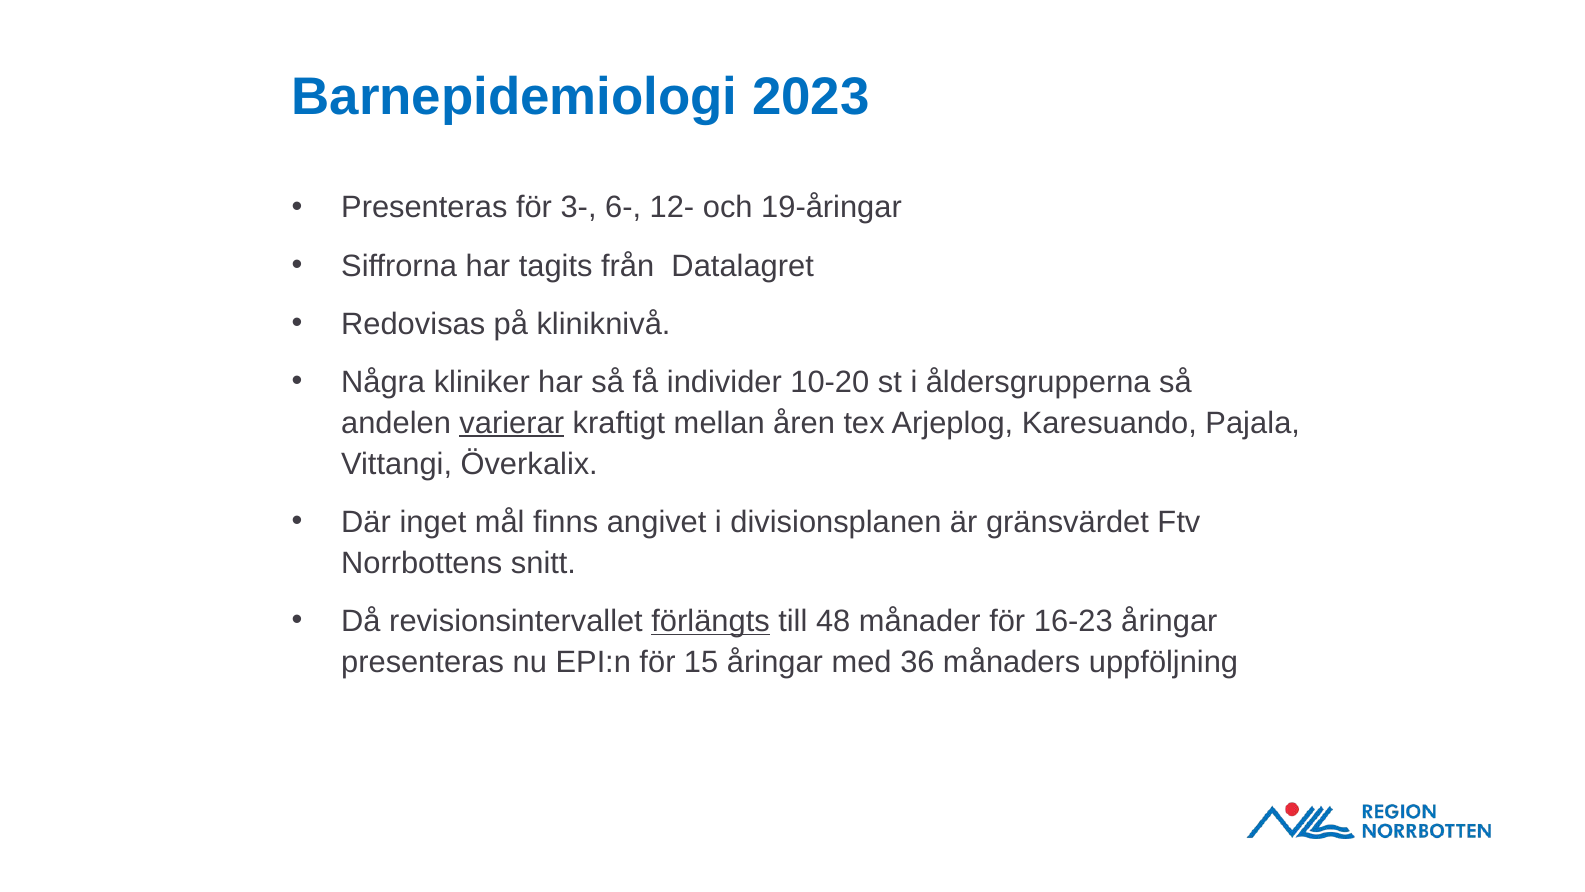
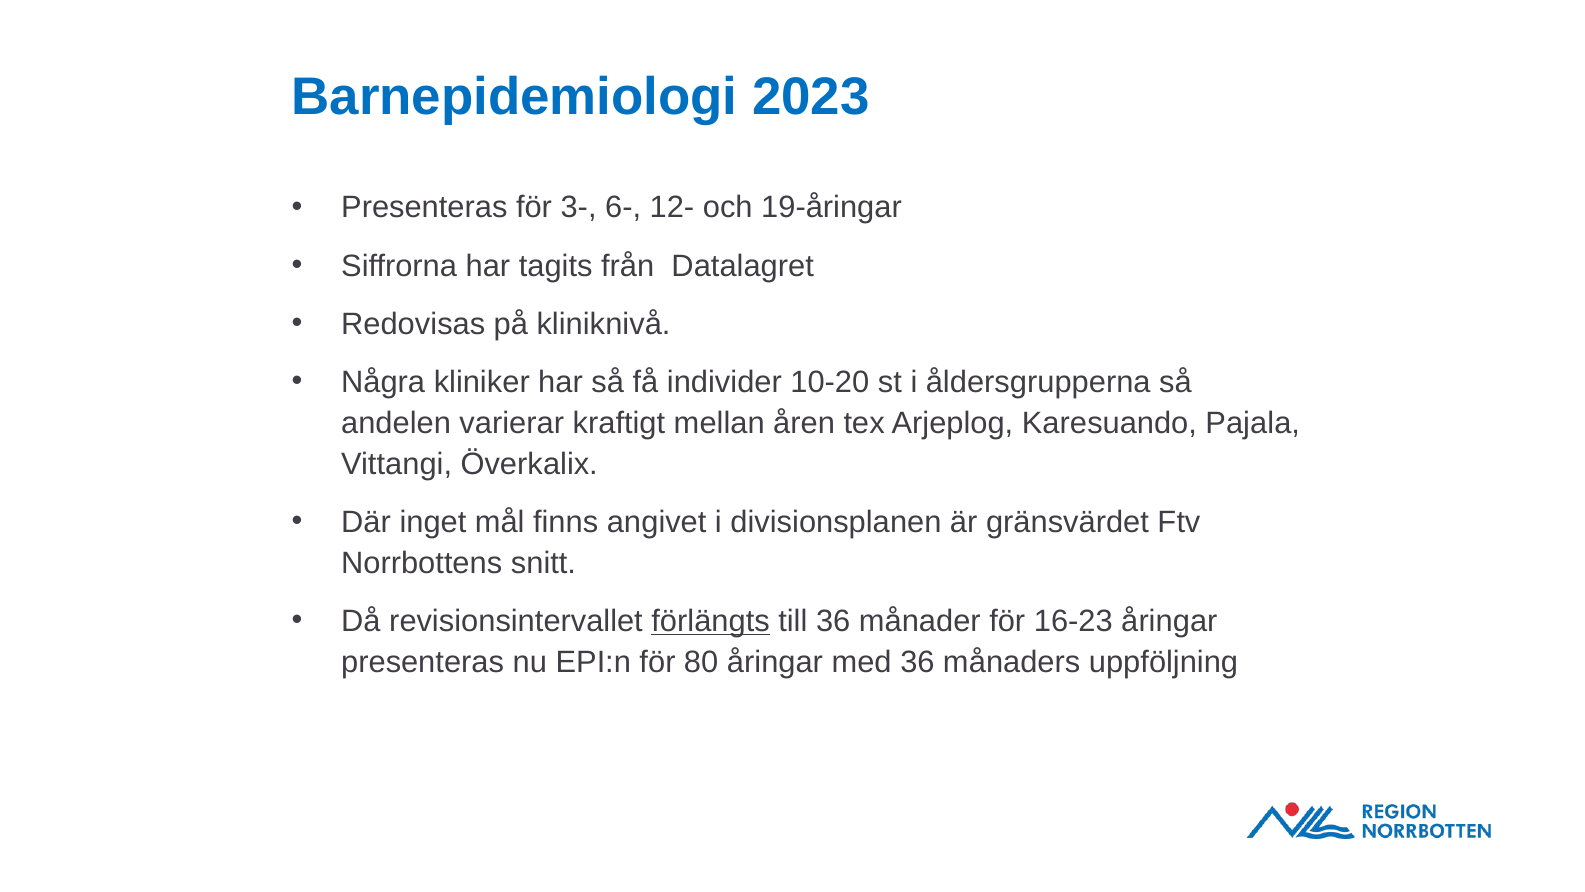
varierar underline: present -> none
till 48: 48 -> 36
15: 15 -> 80
